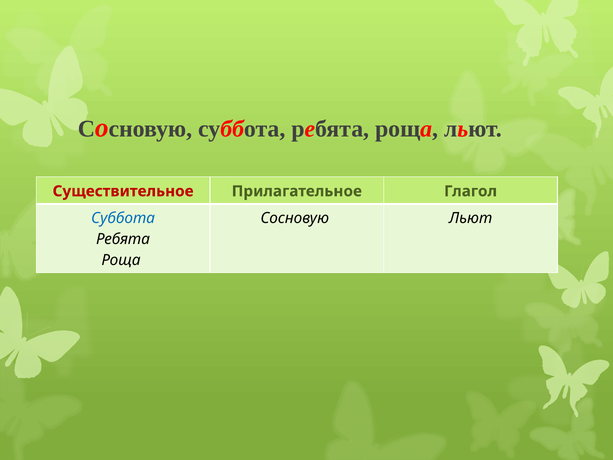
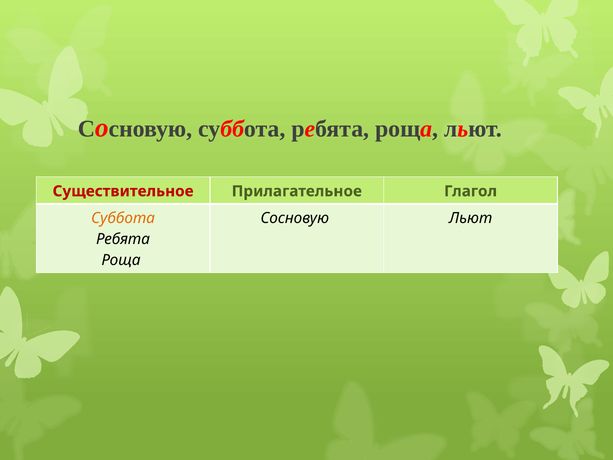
Суббота at (123, 218) colour: blue -> orange
